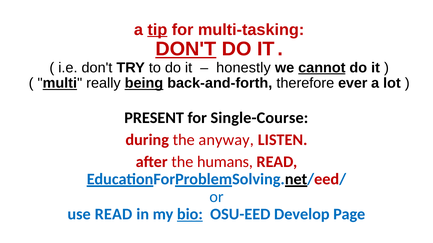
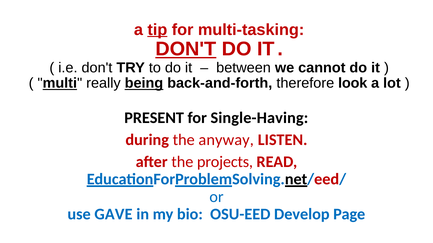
honestly: honestly -> between
cannot underline: present -> none
ever: ever -> look
Single-Course: Single-Course -> Single-Having
humans: humans -> projects
use READ: READ -> GAVE
bio underline: present -> none
